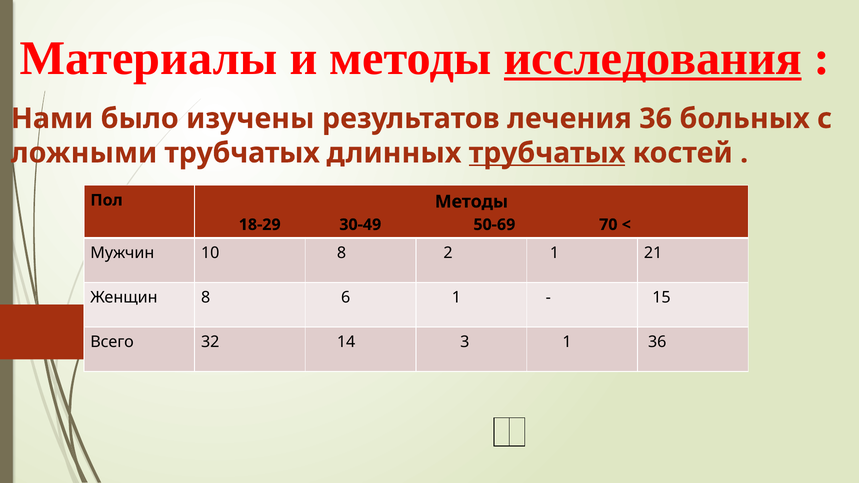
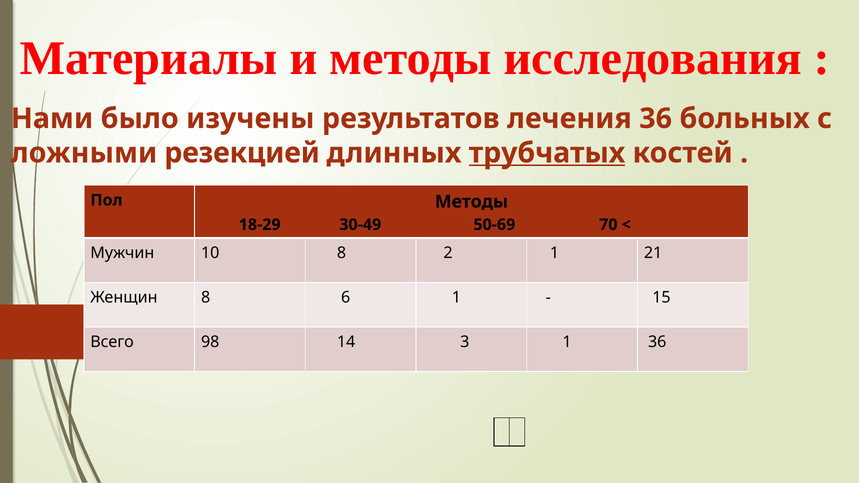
исследования underline: present -> none
ложными трубчатых: трубчатых -> резекцией
32: 32 -> 98
